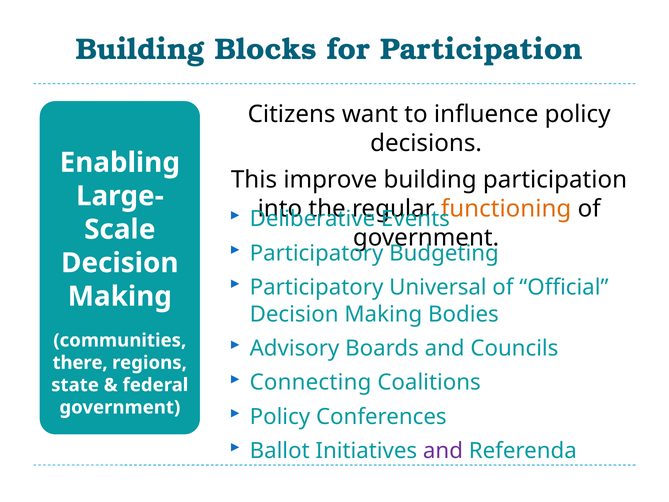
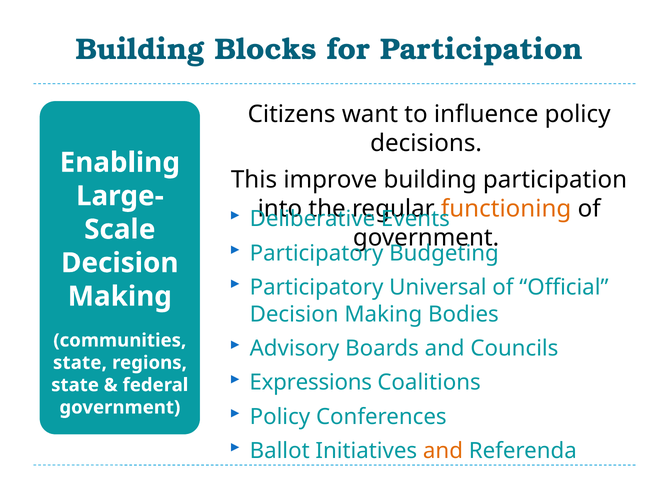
there at (80, 363): there -> state
Connecting: Connecting -> Expressions
and at (443, 451) colour: purple -> orange
